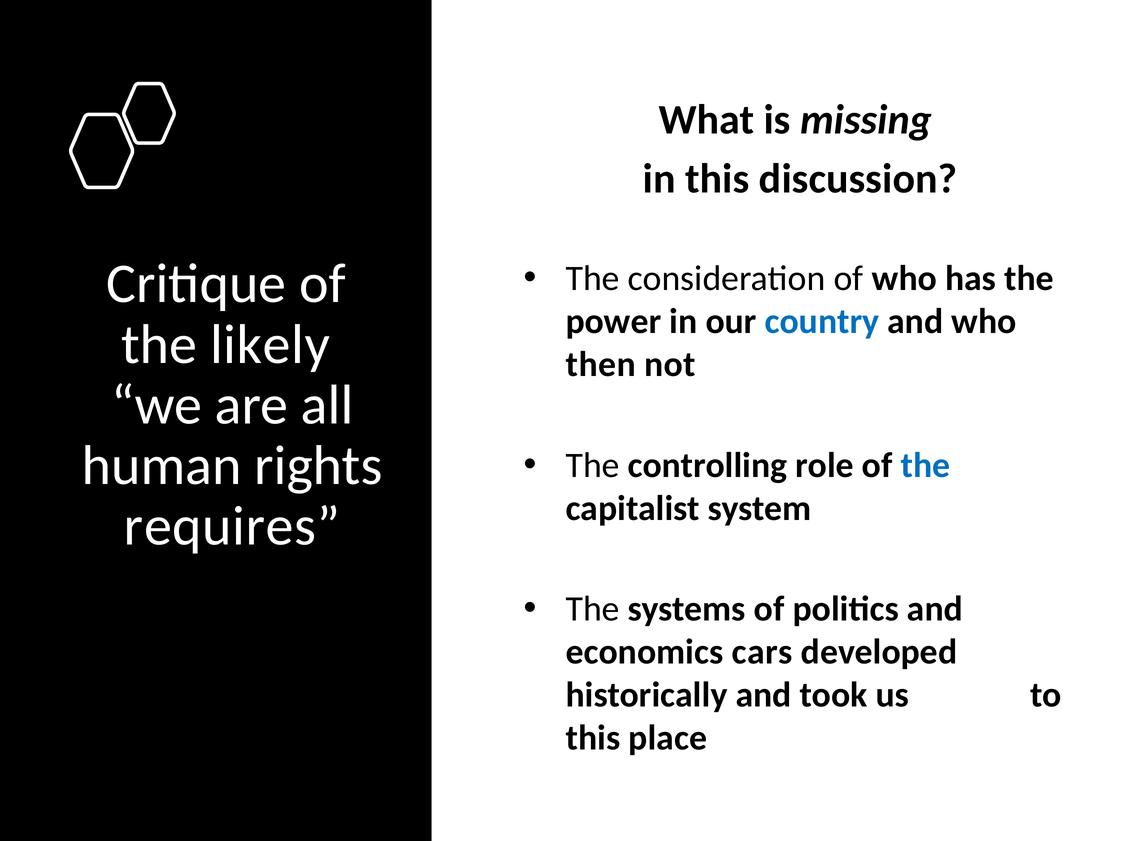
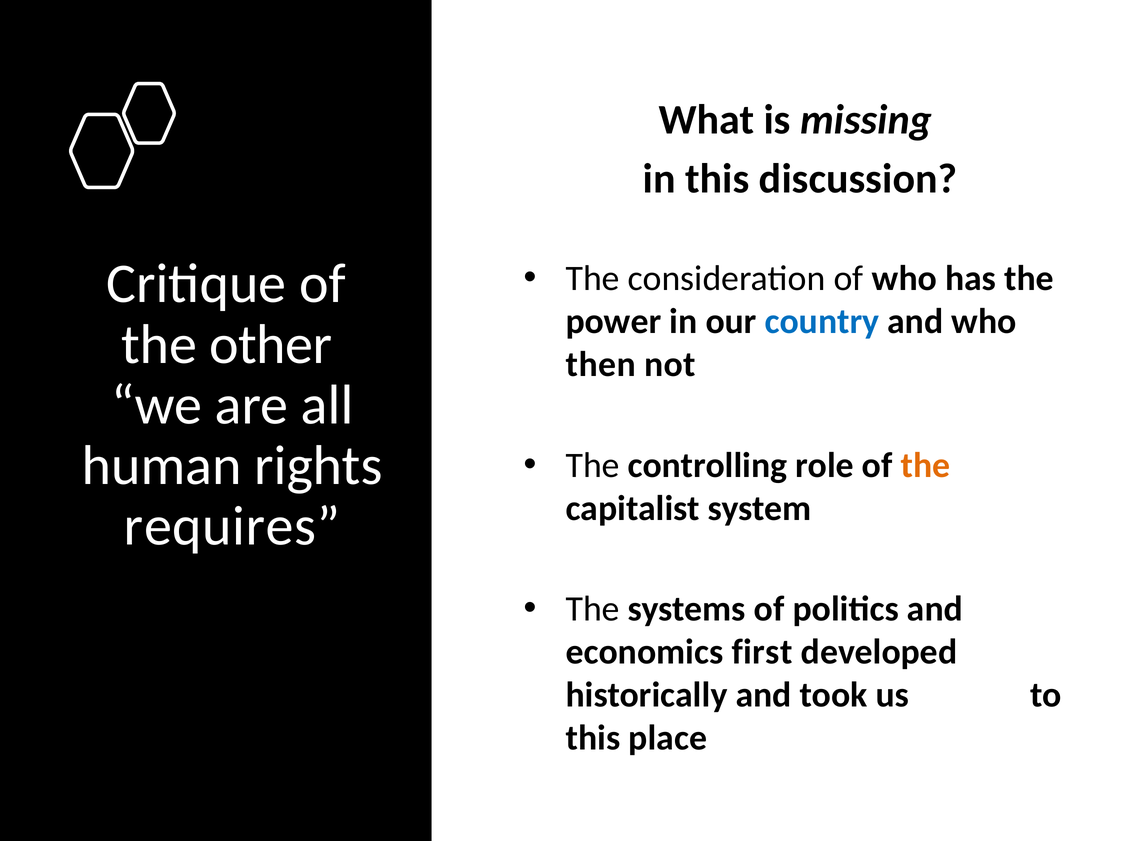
likely: likely -> other
the at (925, 465) colour: blue -> orange
cars: cars -> first
